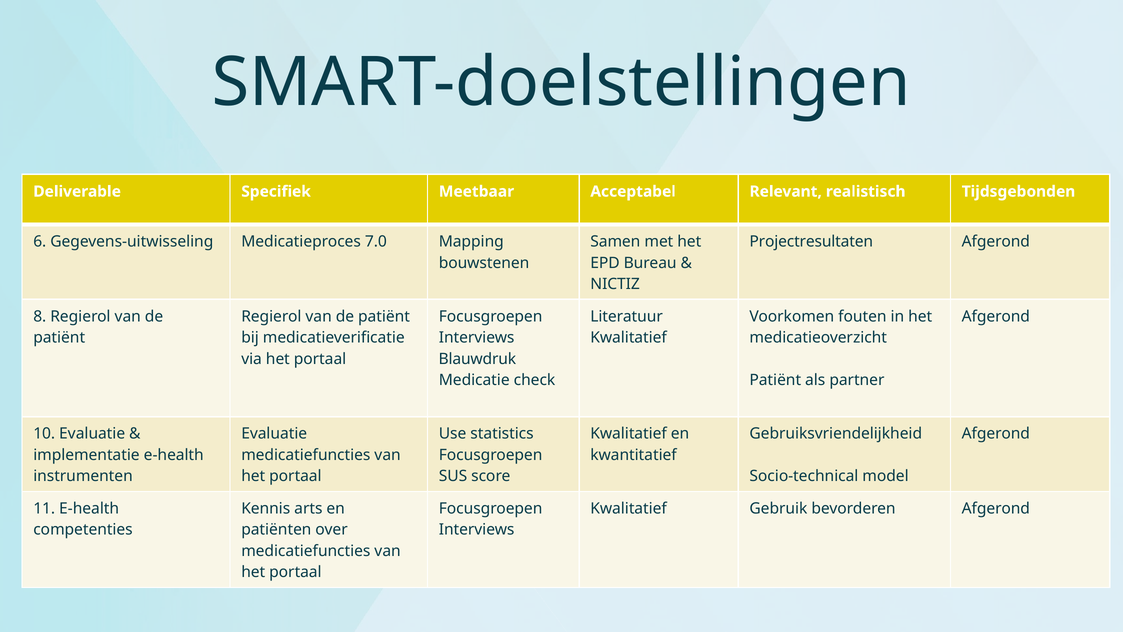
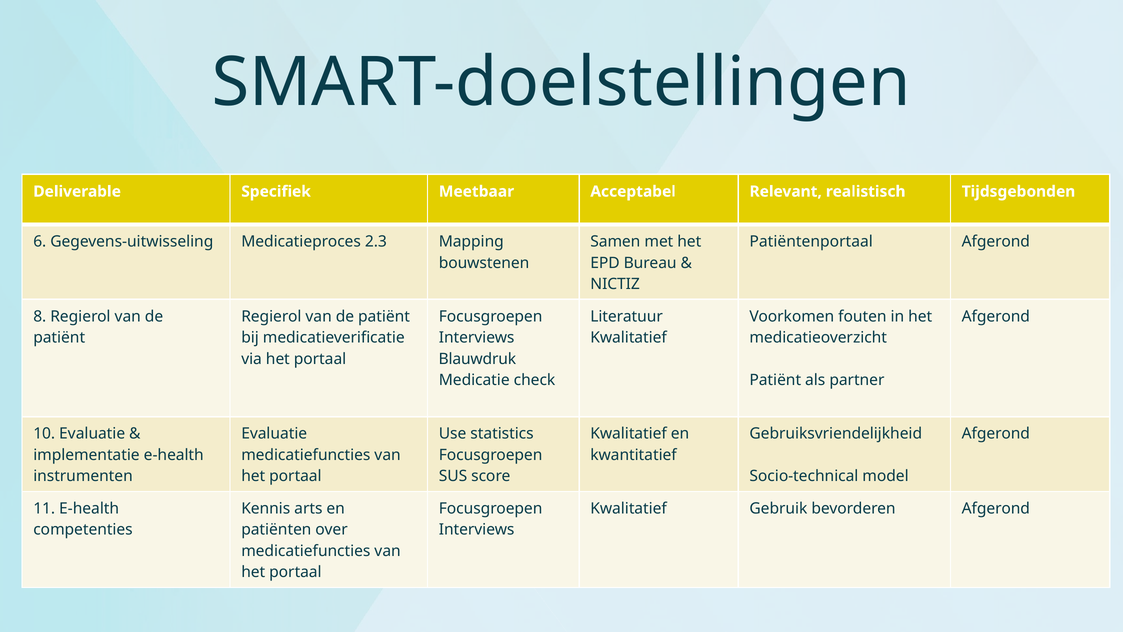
7.0: 7.0 -> 2.3
Projectresultaten: Projectresultaten -> Patiëntenportaal
